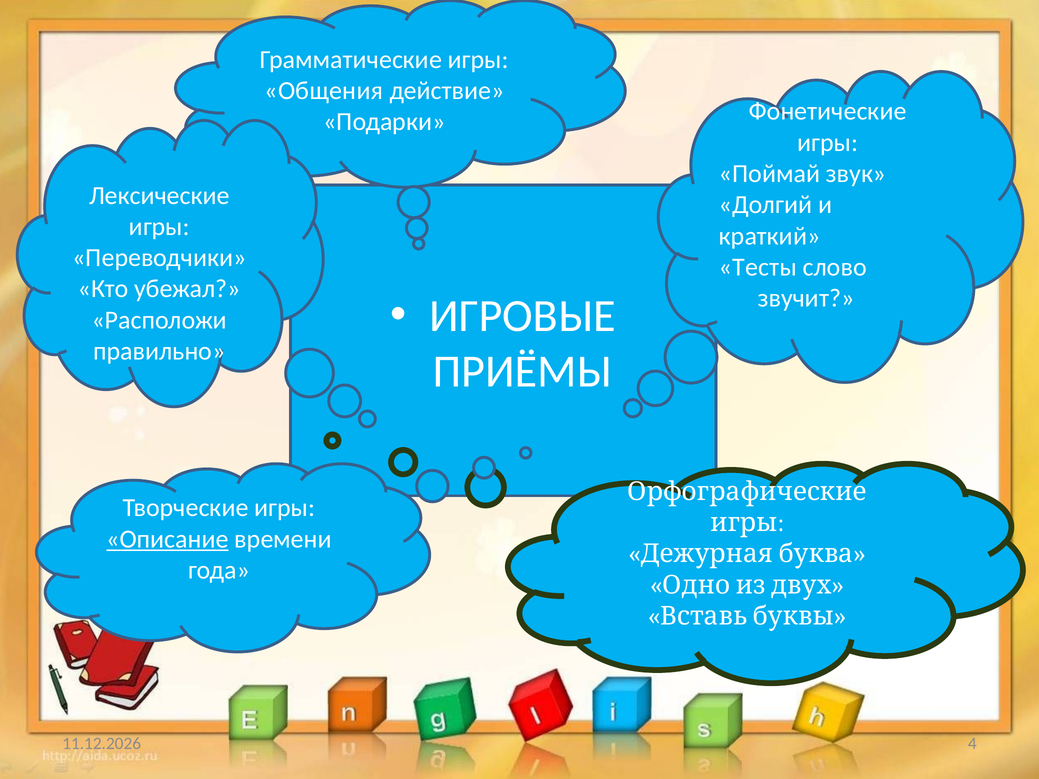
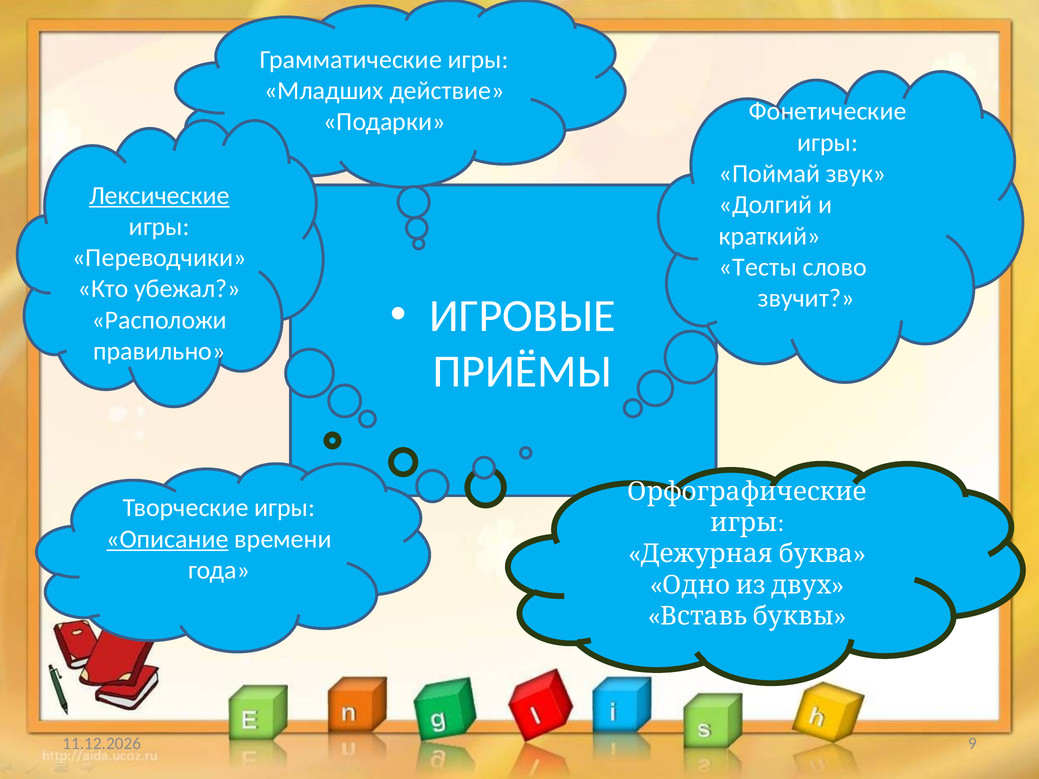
Общения: Общения -> Младших
Лексические underline: none -> present
4: 4 -> 9
